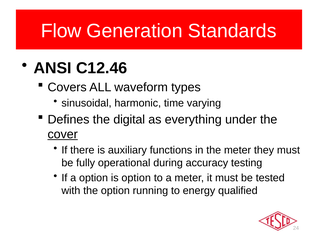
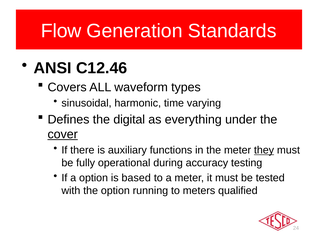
they underline: none -> present
is option: option -> based
energy: energy -> meters
